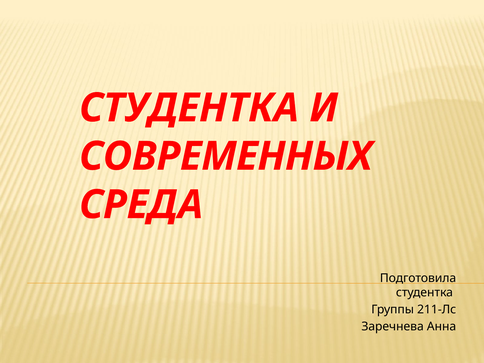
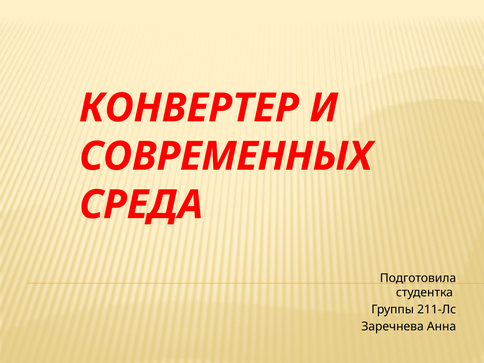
СТУДЕНТКА at (189, 108): СТУДЕНТКА -> КОНВЕРТЕР
